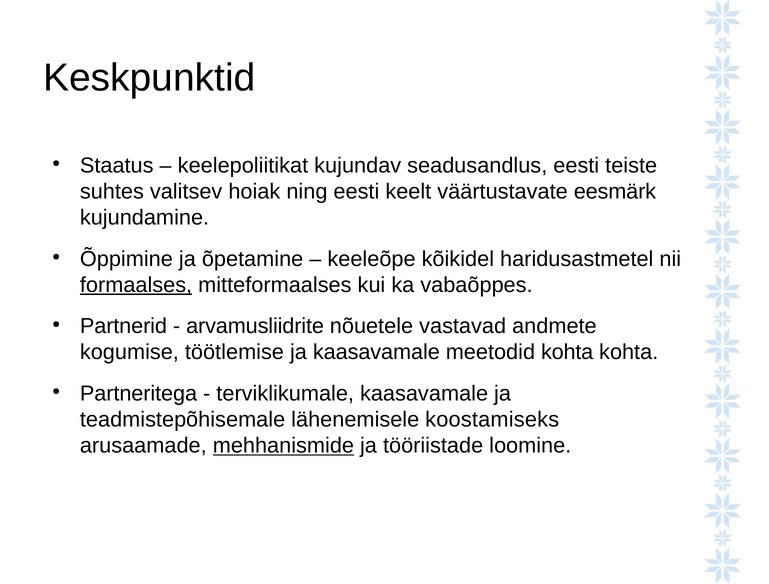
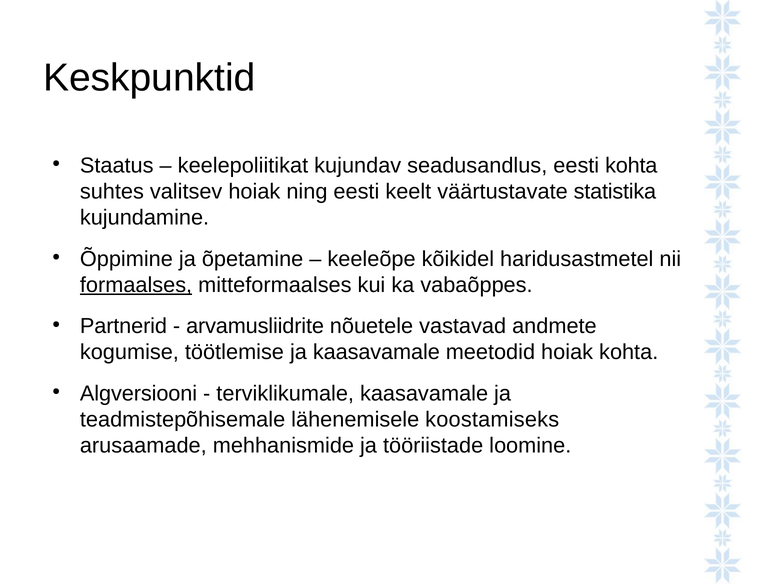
eesti teiste: teiste -> kohta
eesmärk: eesmärk -> statistika
meetodid kohta: kohta -> hoiak
Partneritega: Partneritega -> Algversiooni
mehhanismide underline: present -> none
